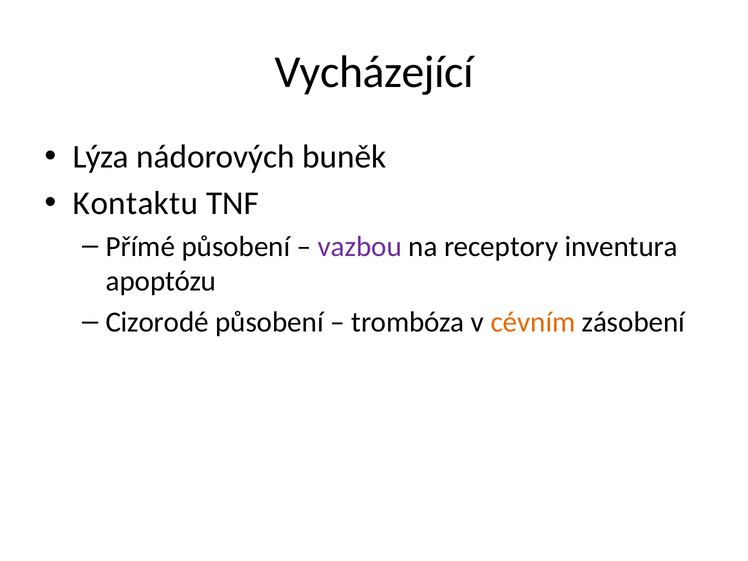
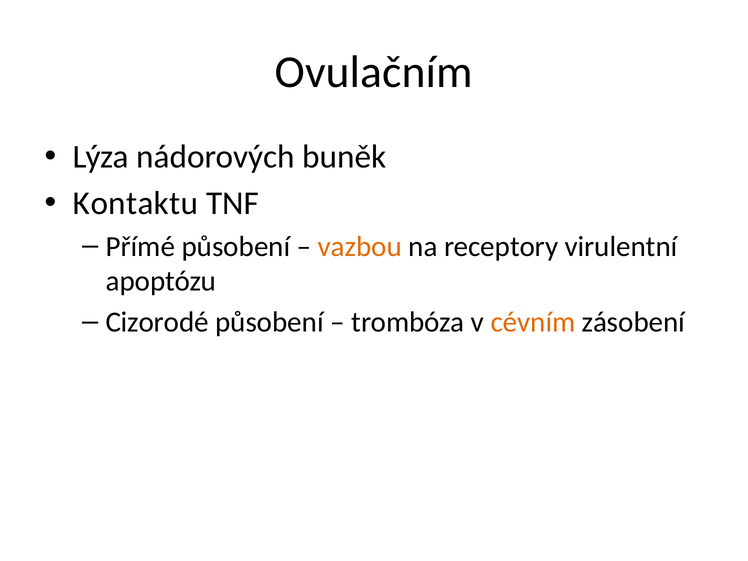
Vycházející: Vycházející -> Ovulačním
vazbou colour: purple -> orange
inventura: inventura -> virulentní
